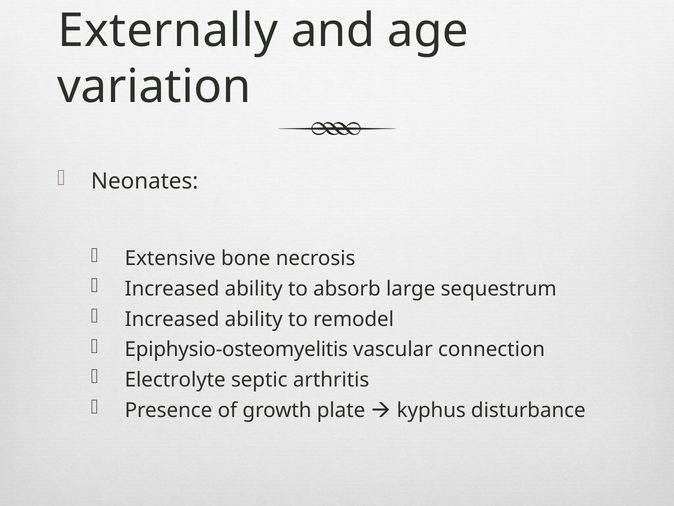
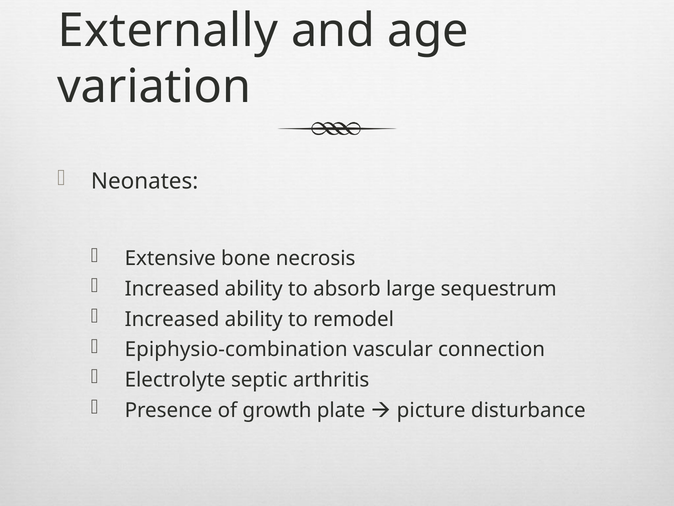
Epiphysio-osteomyelitis: Epiphysio-osteomyelitis -> Epiphysio-combination
kyphus: kyphus -> picture
